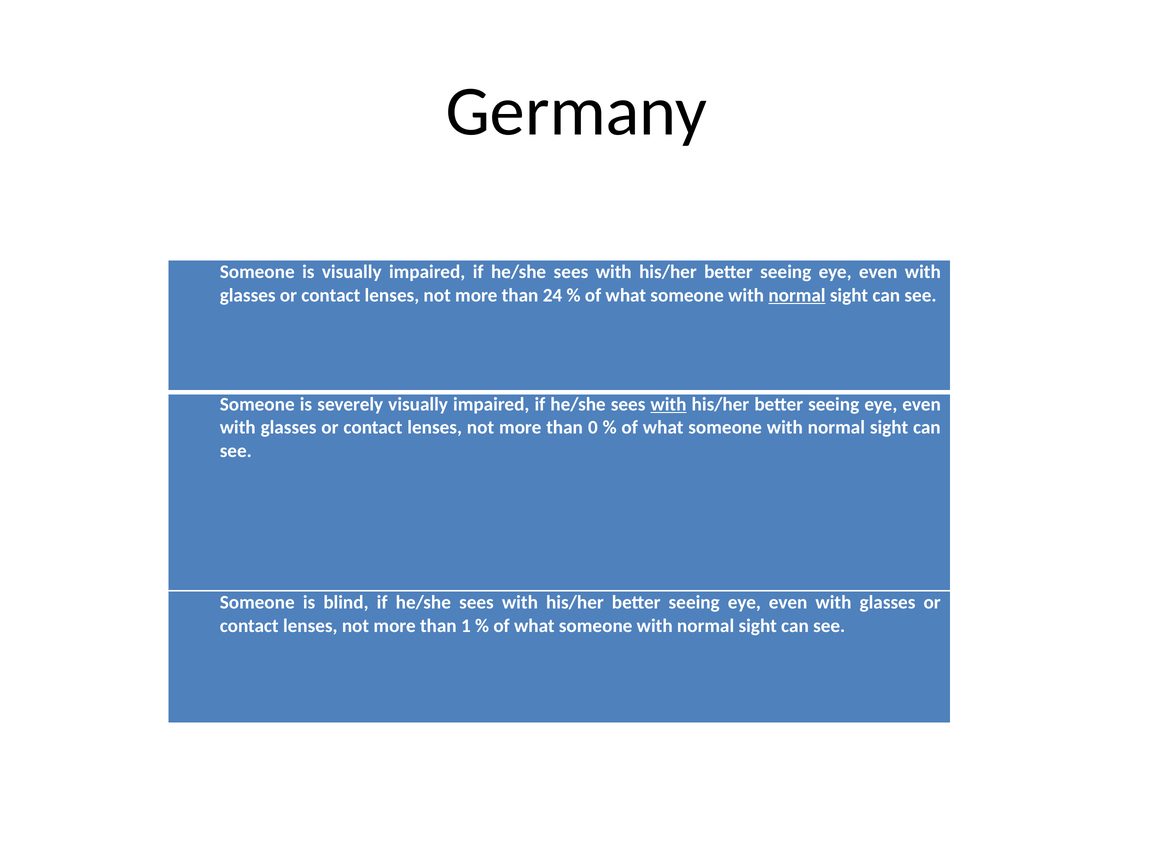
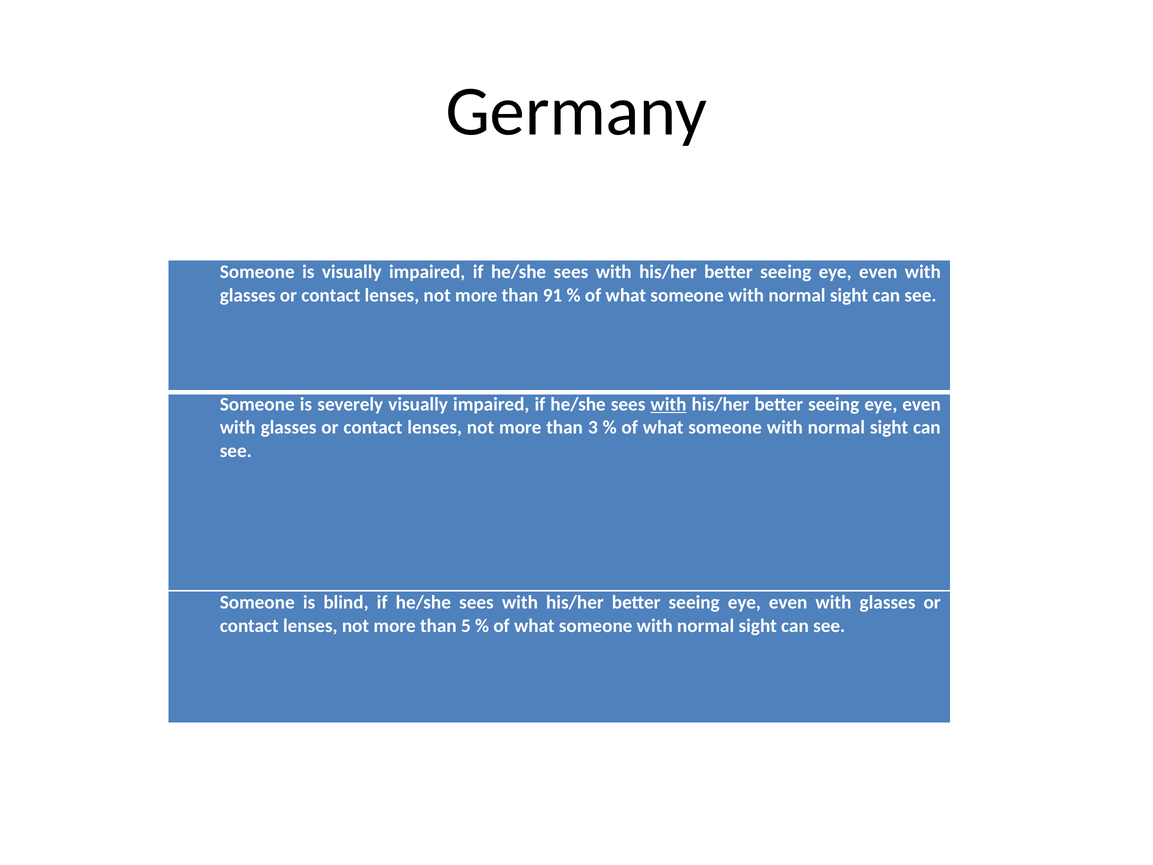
24: 24 -> 91
normal at (797, 295) underline: present -> none
0: 0 -> 3
1: 1 -> 5
